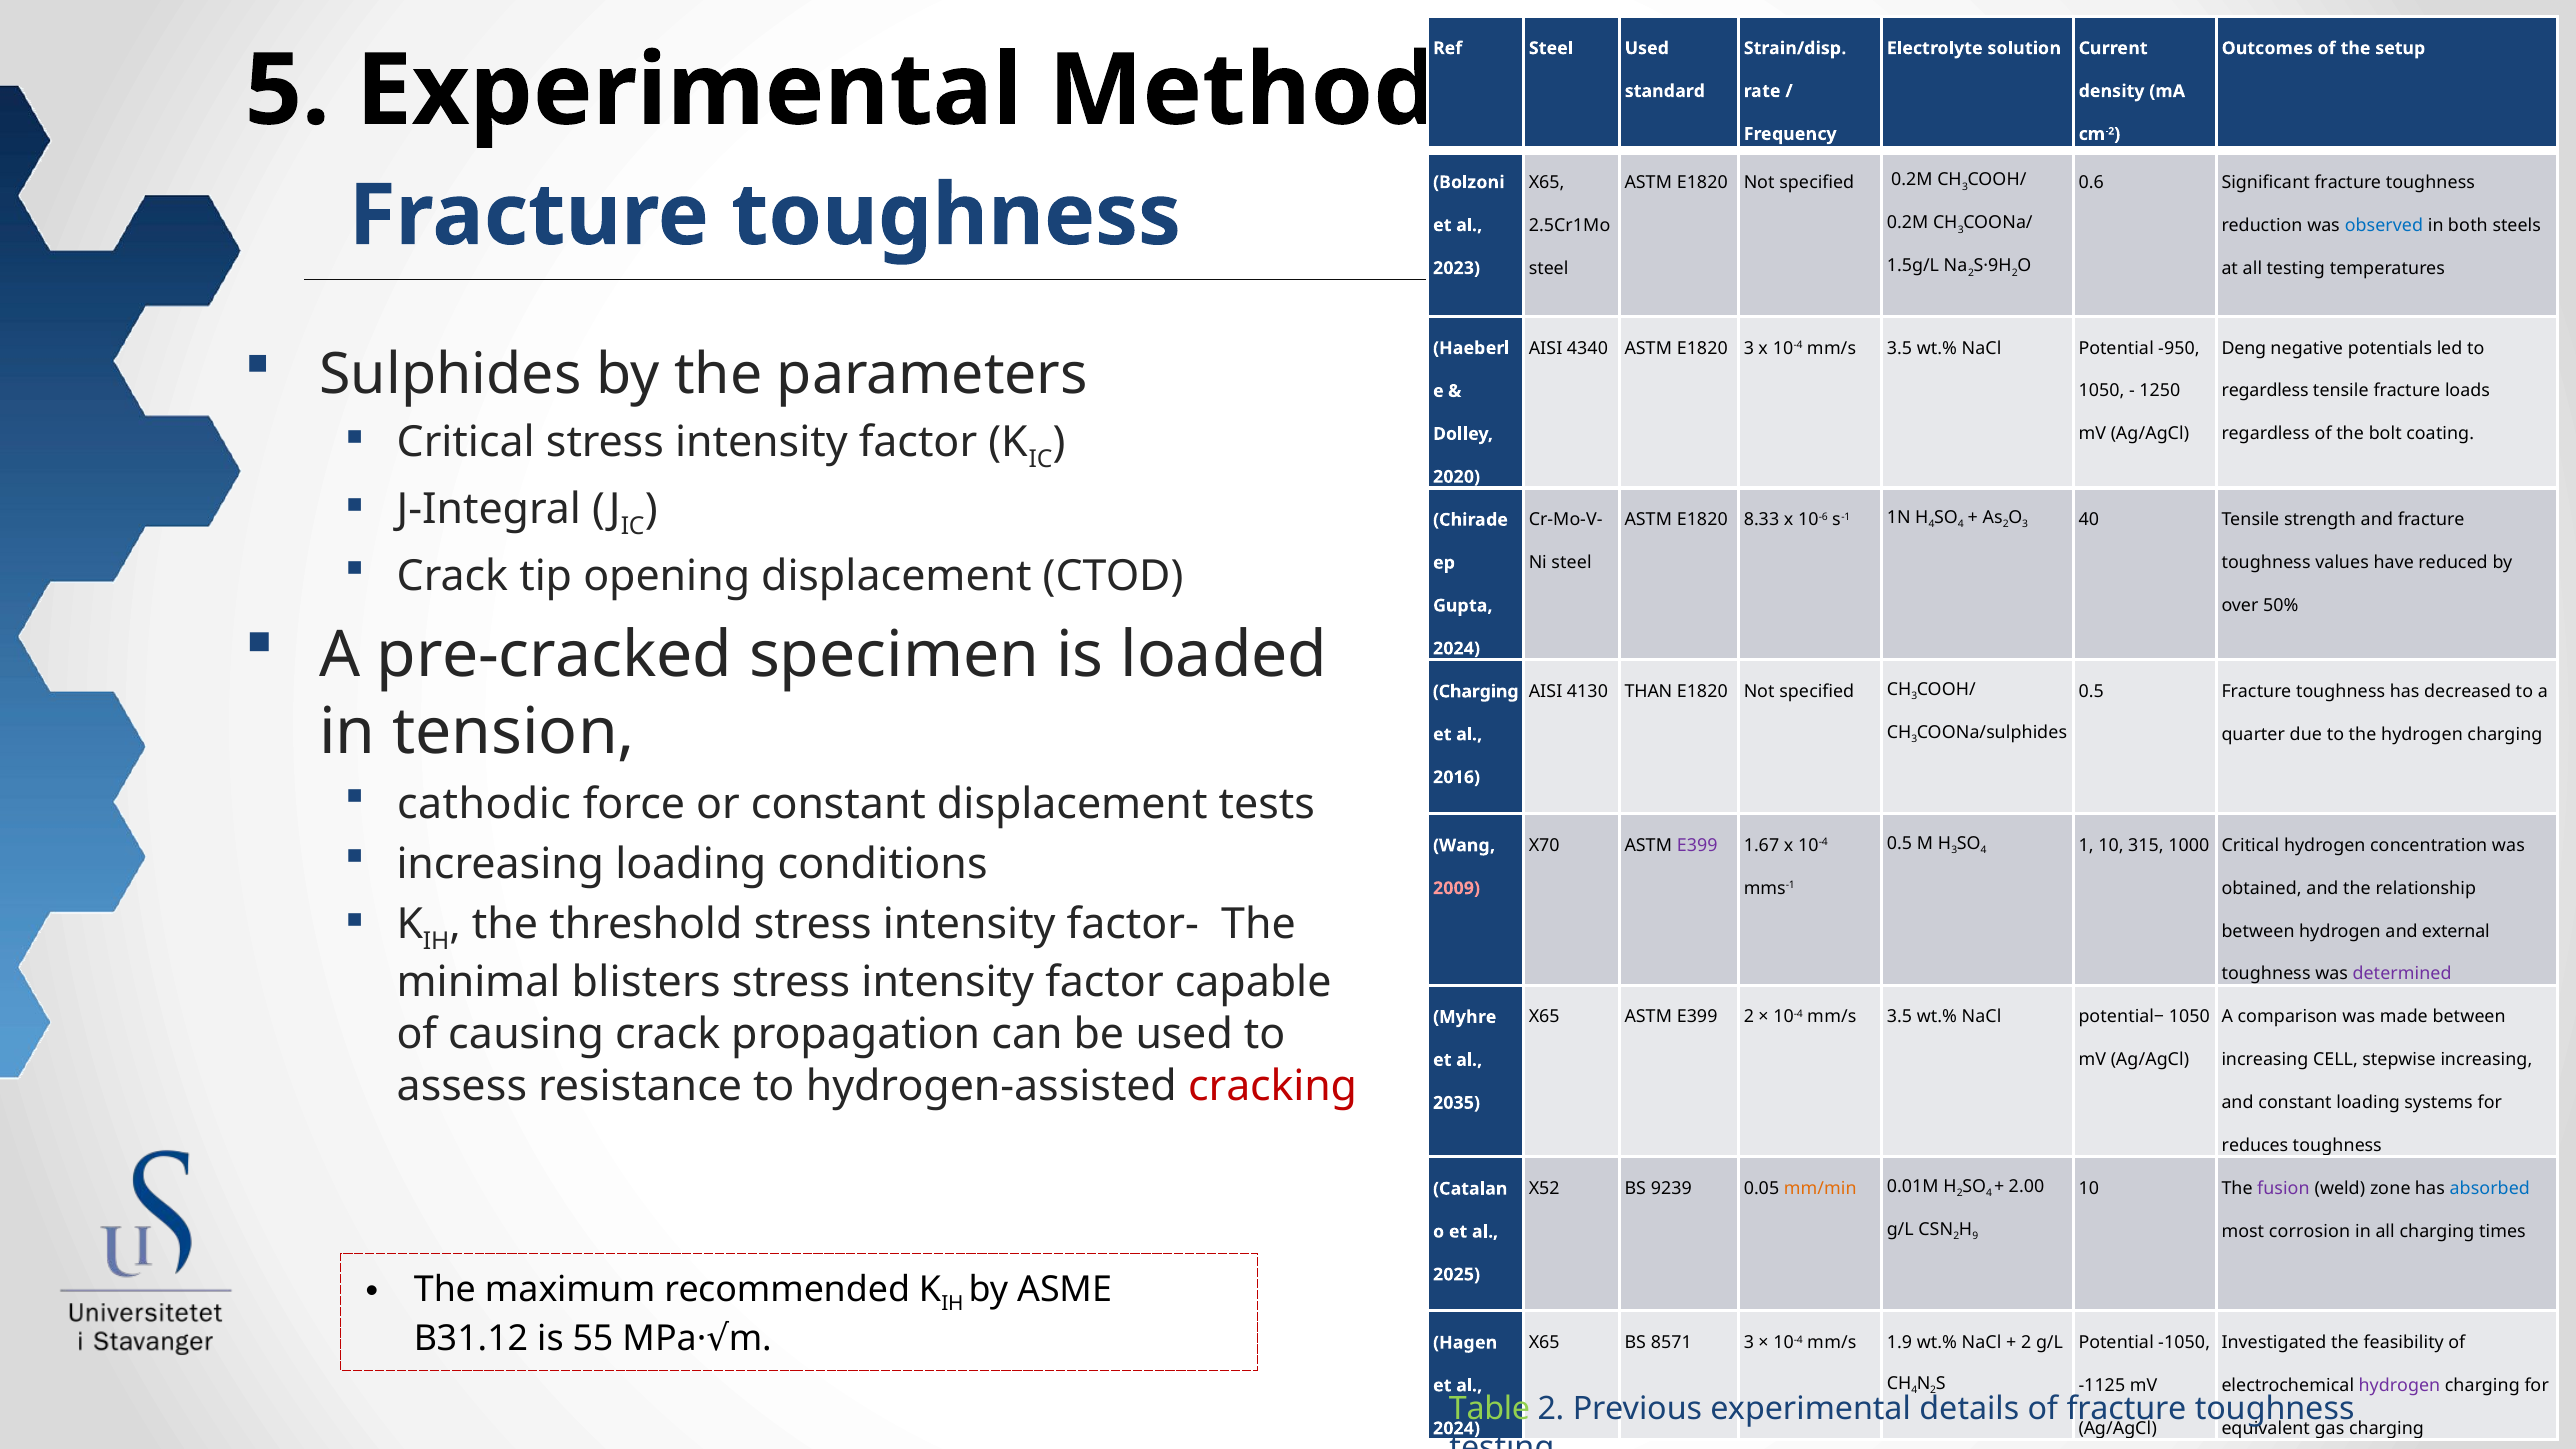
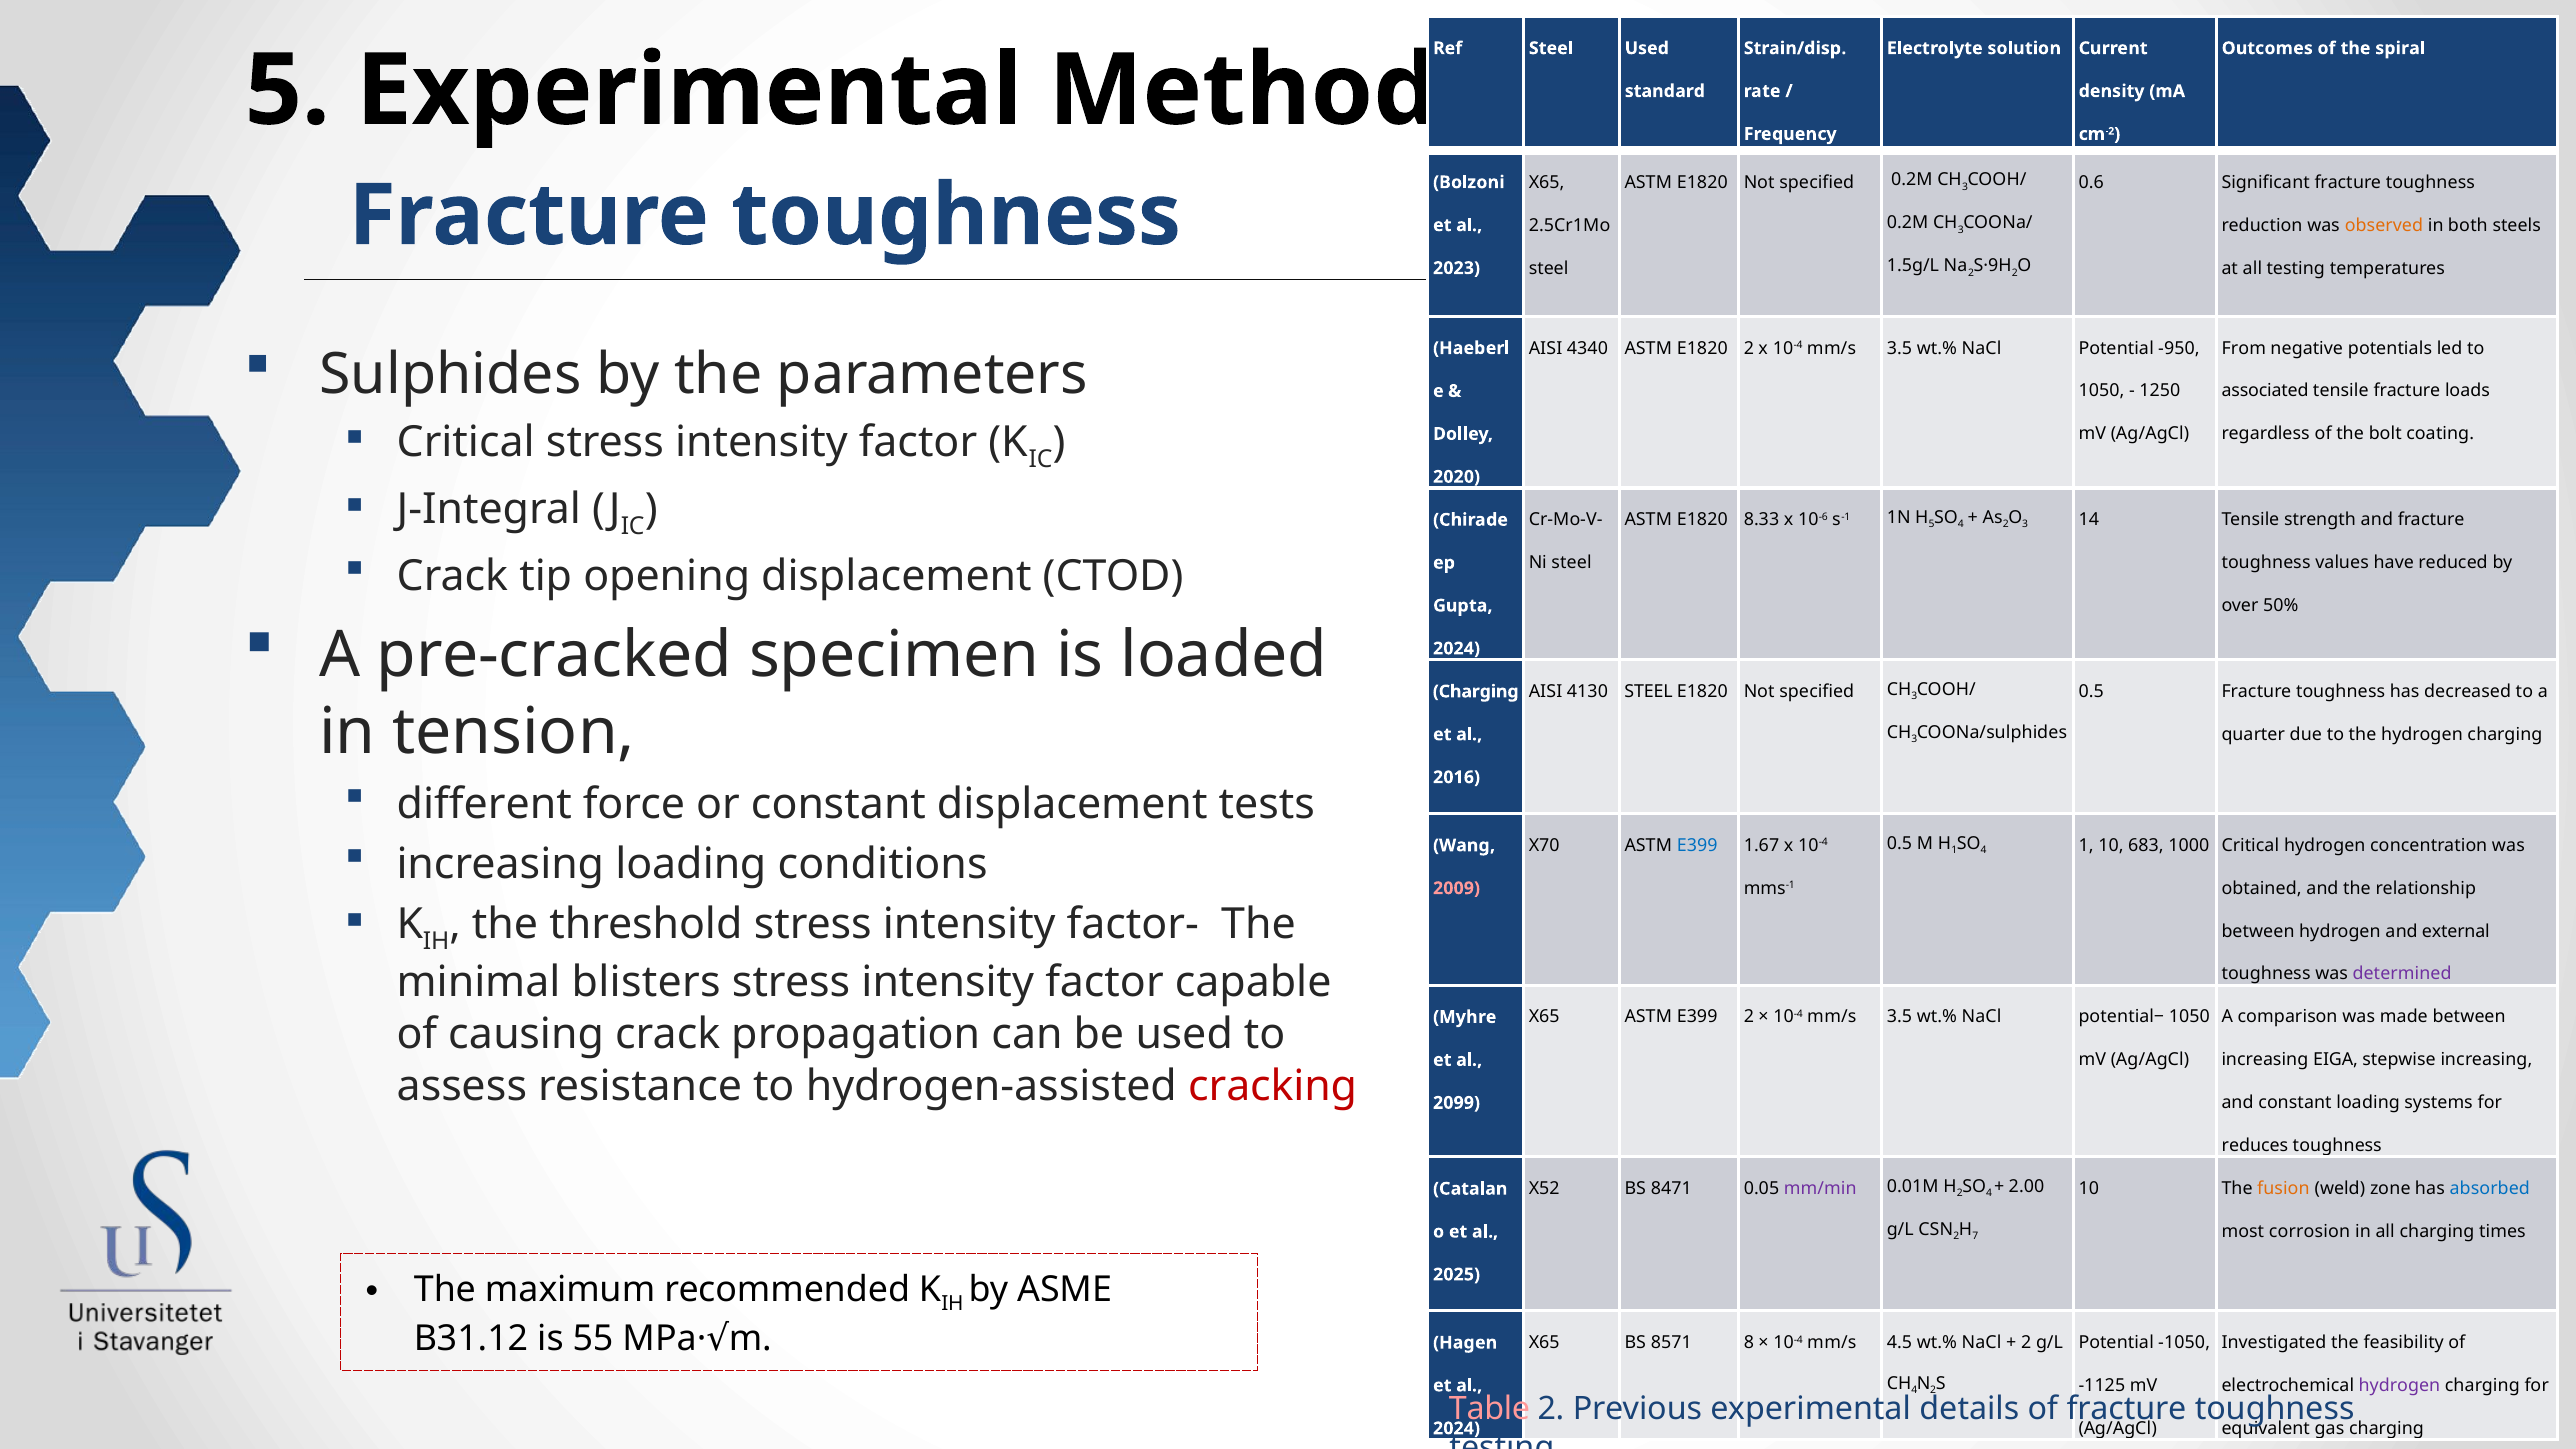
setup: setup -> spiral
observed colour: blue -> orange
E1820 3: 3 -> 2
Deng: Deng -> From
regardless at (2265, 391): regardless -> associated
4 at (1932, 525): 4 -> 5
40 at (2089, 520): 40 -> 14
4130 THAN: THAN -> STEEL
cathodic: cathodic -> different
3 at (1954, 850): 3 -> 1
315: 315 -> 683
E399 at (1697, 845) colour: purple -> blue
CELL: CELL -> EIGA
2035: 2035 -> 2099
9239: 9239 -> 8471
mm/min colour: orange -> purple
fusion colour: purple -> orange
9: 9 -> 7
8571 3: 3 -> 8
1.9: 1.9 -> 4.5
Table colour: light green -> pink
